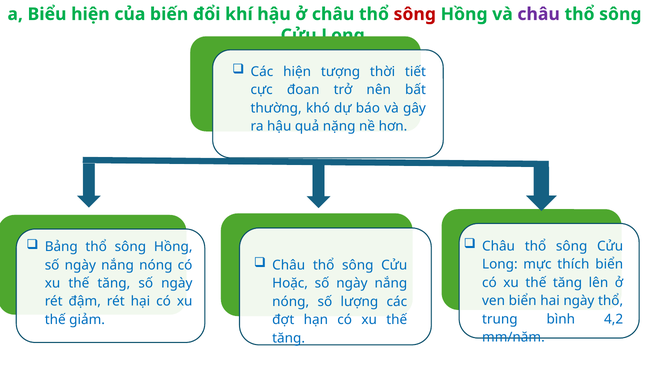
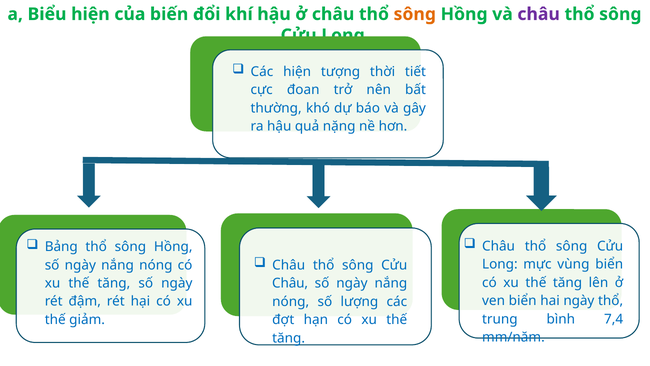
sông at (415, 14) colour: red -> orange
thích: thích -> vùng
Hoặc at (290, 283): Hoặc -> Châu
4,2: 4,2 -> 7,4
